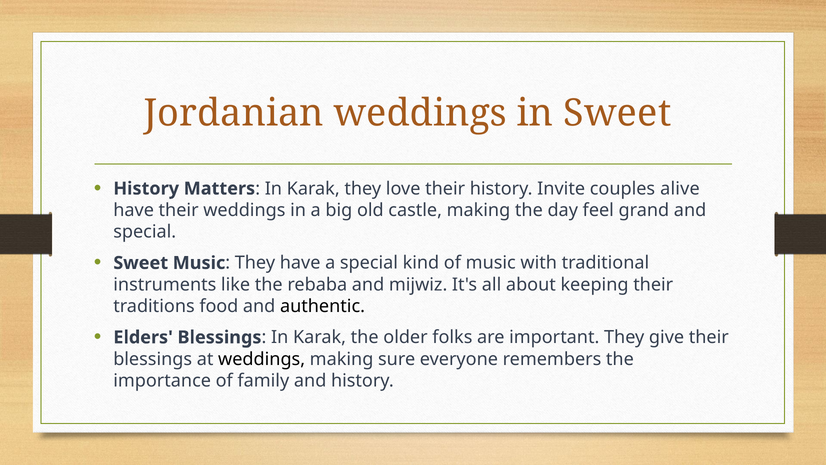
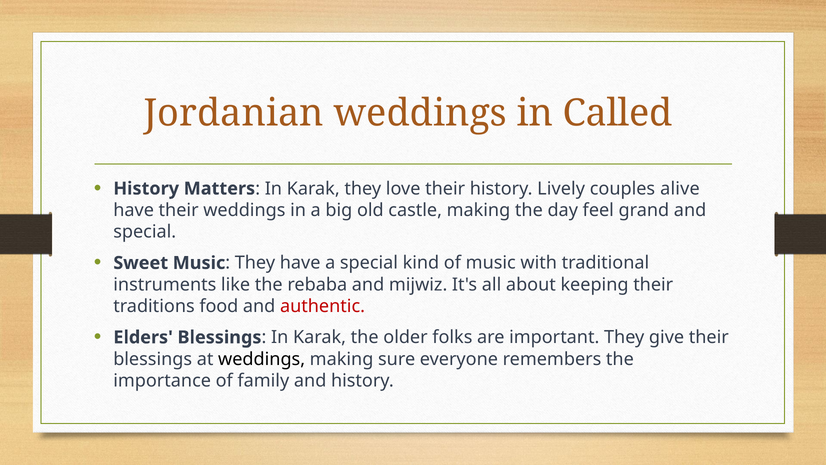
in Sweet: Sweet -> Called
Invite: Invite -> Lively
authentic colour: black -> red
